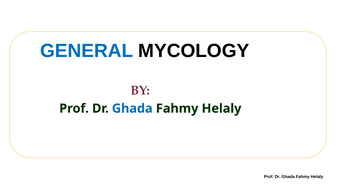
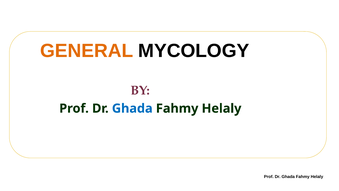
GENERAL colour: blue -> orange
